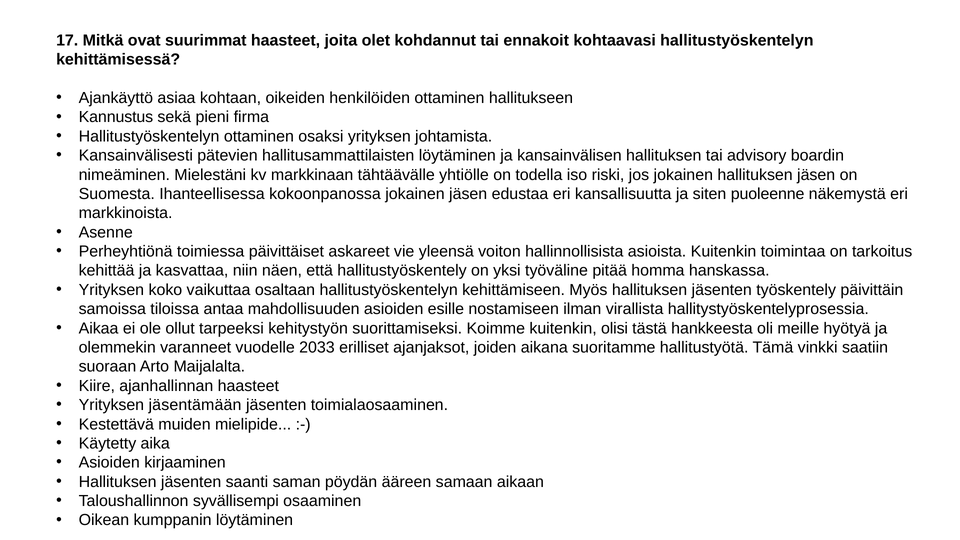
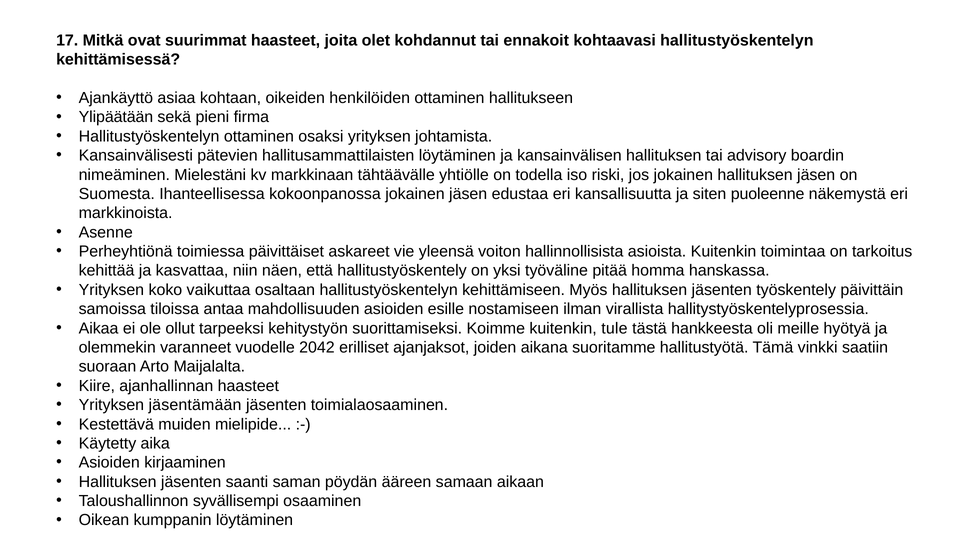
Kannustus: Kannustus -> Ylipäätään
olisi: olisi -> tule
2033: 2033 -> 2042
